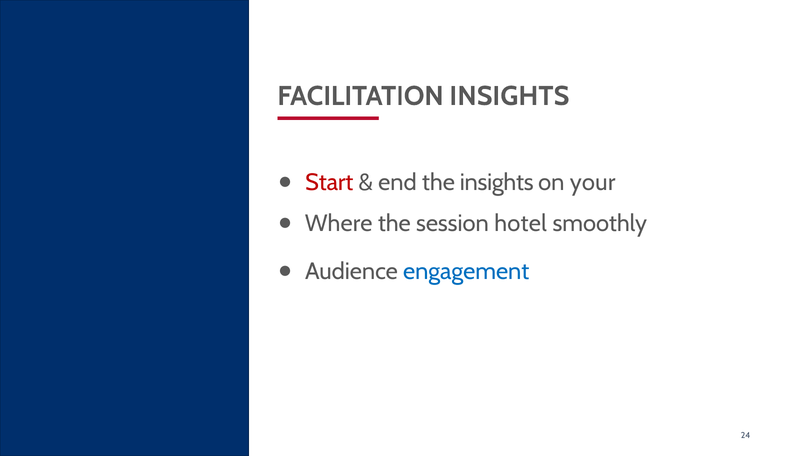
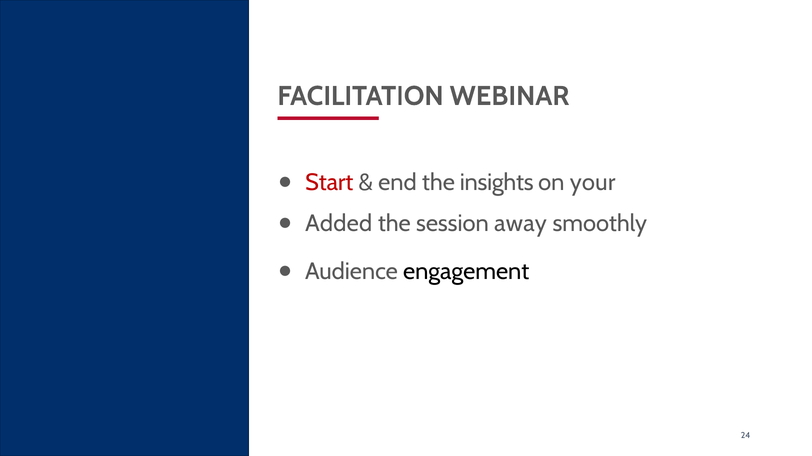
FACILITATION INSIGHTS: INSIGHTS -> WEBINAR
Where: Where -> Added
hotel: hotel -> away
engagement colour: blue -> black
